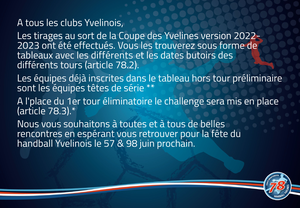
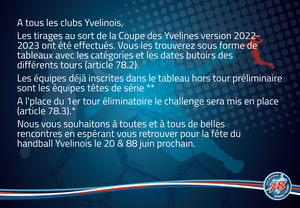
les différents: différents -> catégories
57: 57 -> 20
98: 98 -> 88
